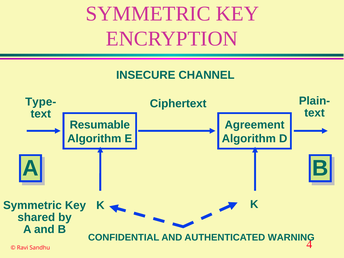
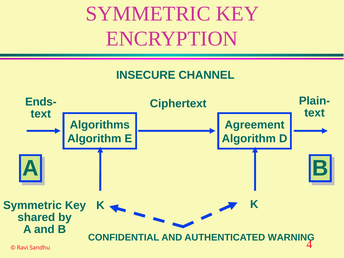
Type-: Type- -> Ends-
Resumable: Resumable -> Algorithms
